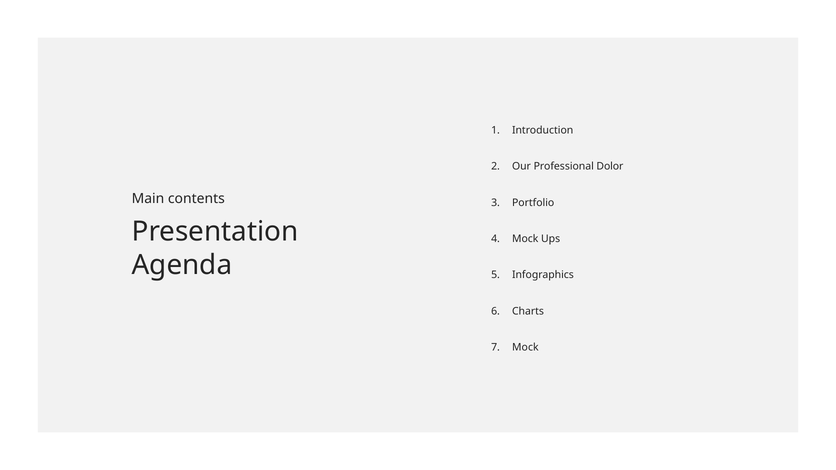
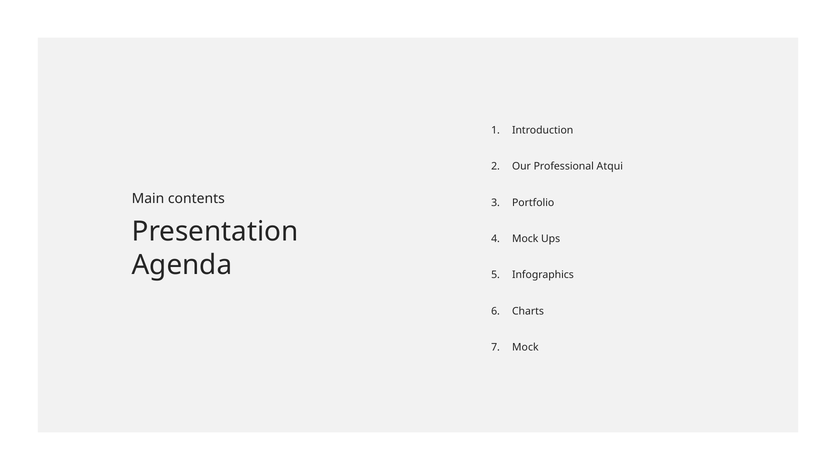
Dolor: Dolor -> Atqui
